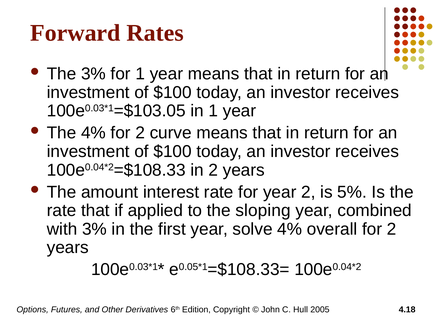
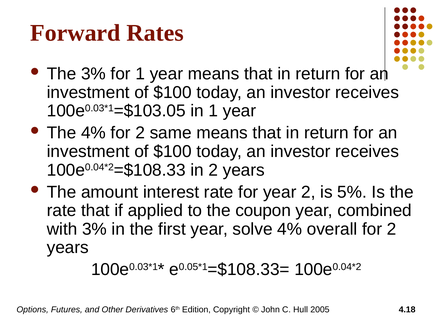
curve: curve -> same
sloping: sloping -> coupon
